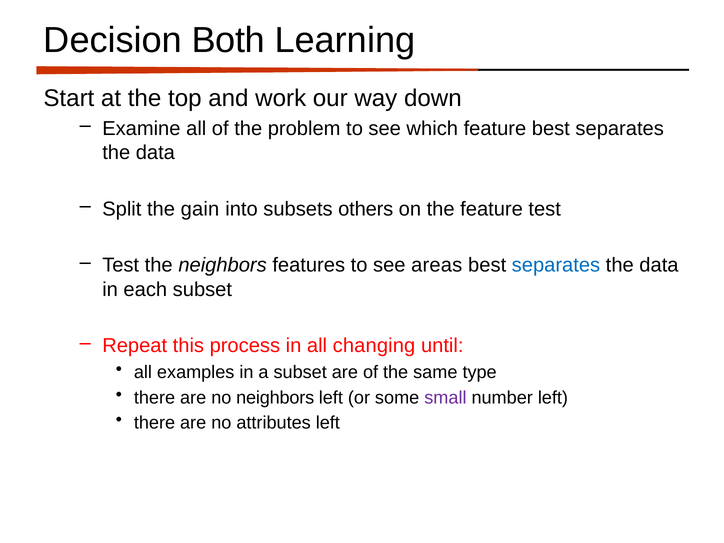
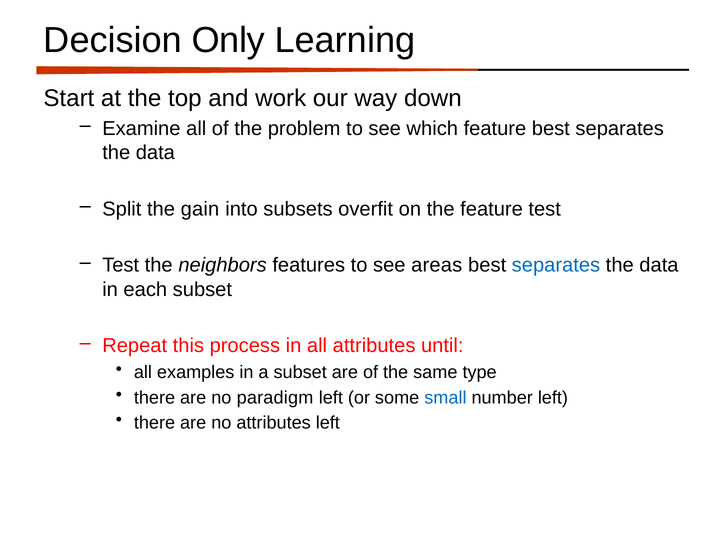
Both: Both -> Only
others: others -> overfit
all changing: changing -> attributes
no neighbors: neighbors -> paradigm
small colour: purple -> blue
